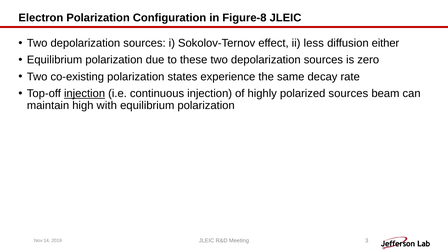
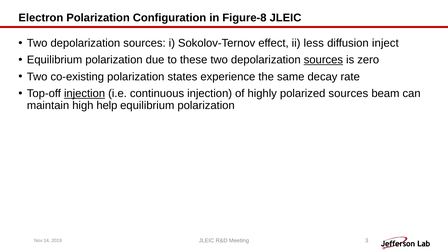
either: either -> inject
sources at (323, 60) underline: none -> present
with: with -> help
